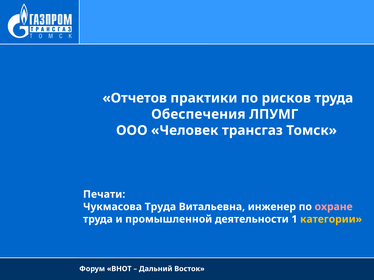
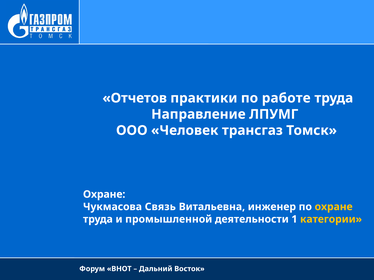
рисков: рисков -> работе
Обеспечения: Обеспечения -> Направление
Печати at (104, 195): Печати -> Охране
Чукмасова Труда: Труда -> Связь
охране at (334, 207) colour: pink -> yellow
